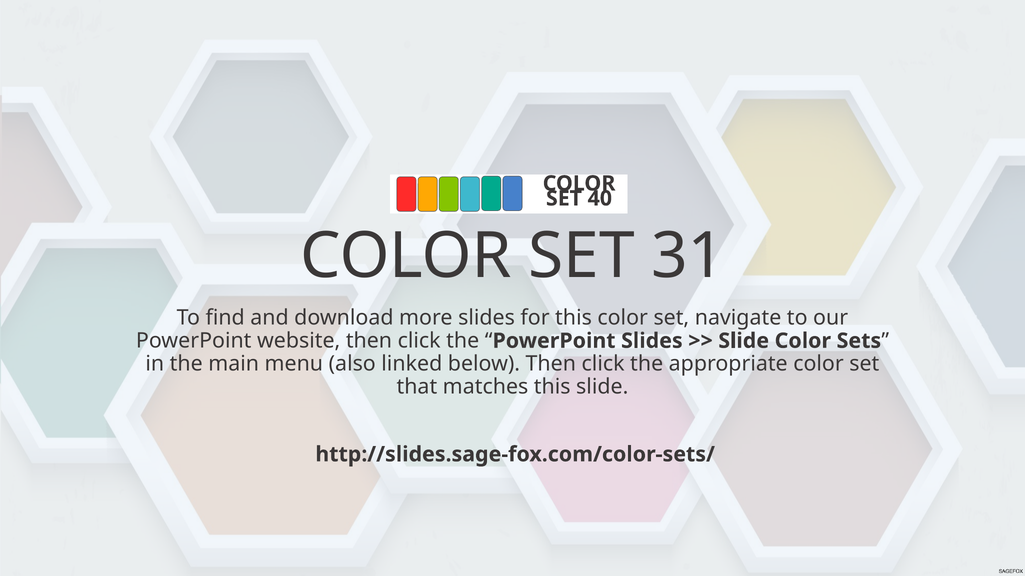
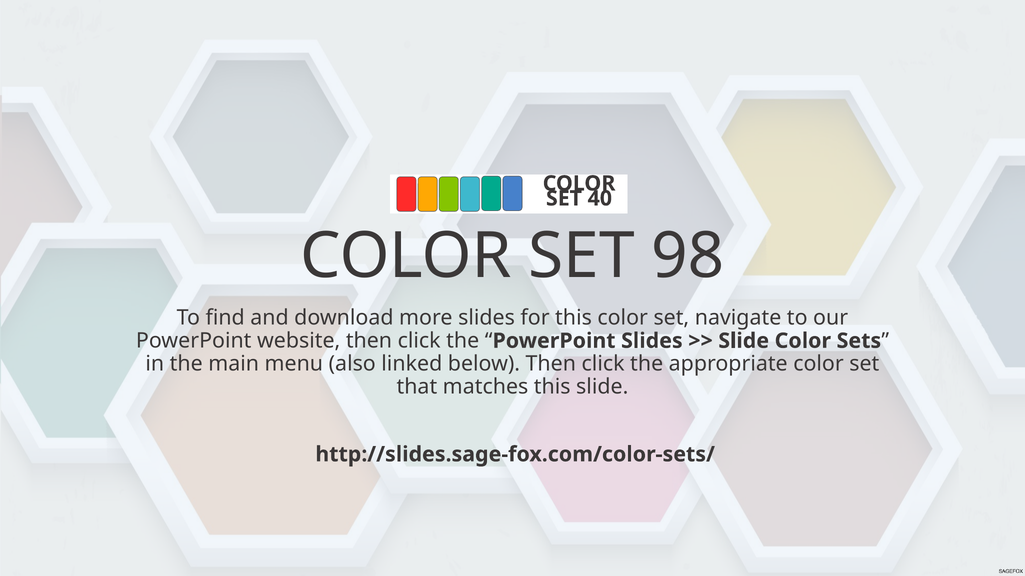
31: 31 -> 98
